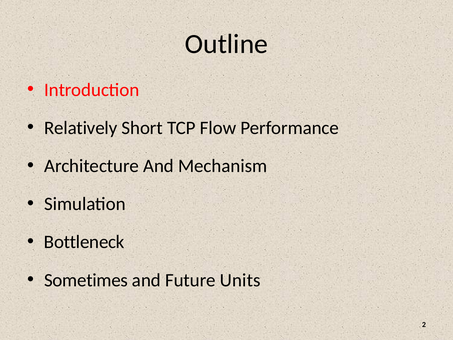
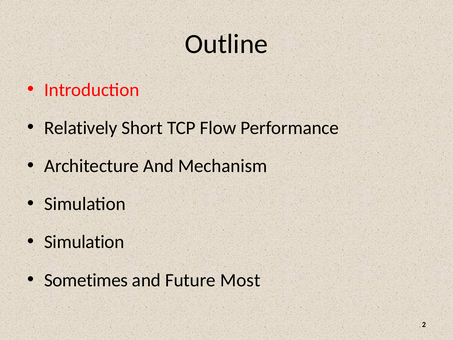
Bottleneck at (84, 242): Bottleneck -> Simulation
Units: Units -> Most
